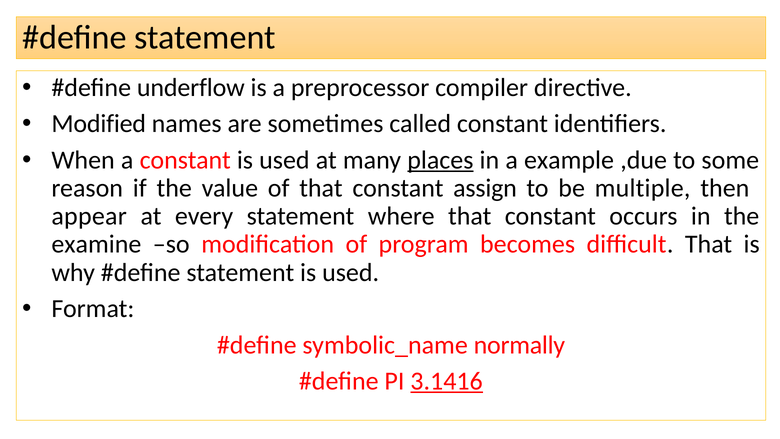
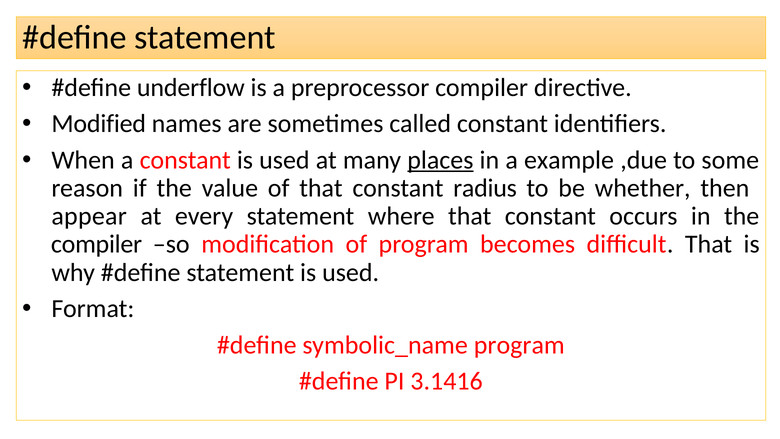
assign: assign -> radius
multiple: multiple -> whether
examine at (96, 244): examine -> compiler
symbolic_name normally: normally -> program
3.1416 underline: present -> none
